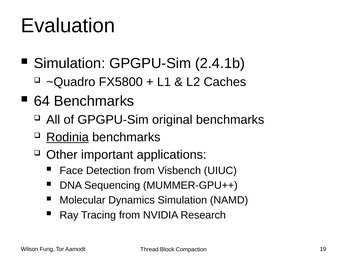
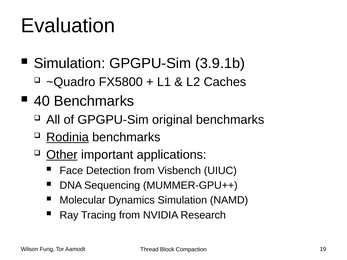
2.4.1b: 2.4.1b -> 3.9.1b
64: 64 -> 40
Other underline: none -> present
